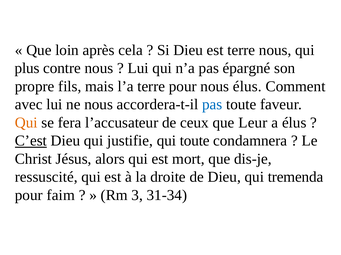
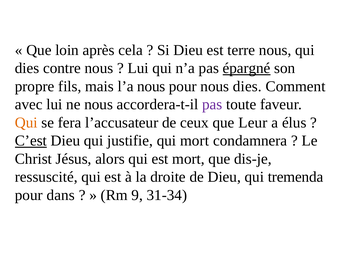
plus at (27, 68): plus -> dies
épargné underline: none -> present
l’a terre: terre -> nous
nous élus: élus -> dies
pas at (212, 105) colour: blue -> purple
qui toute: toute -> mort
faim: faim -> dans
3: 3 -> 9
